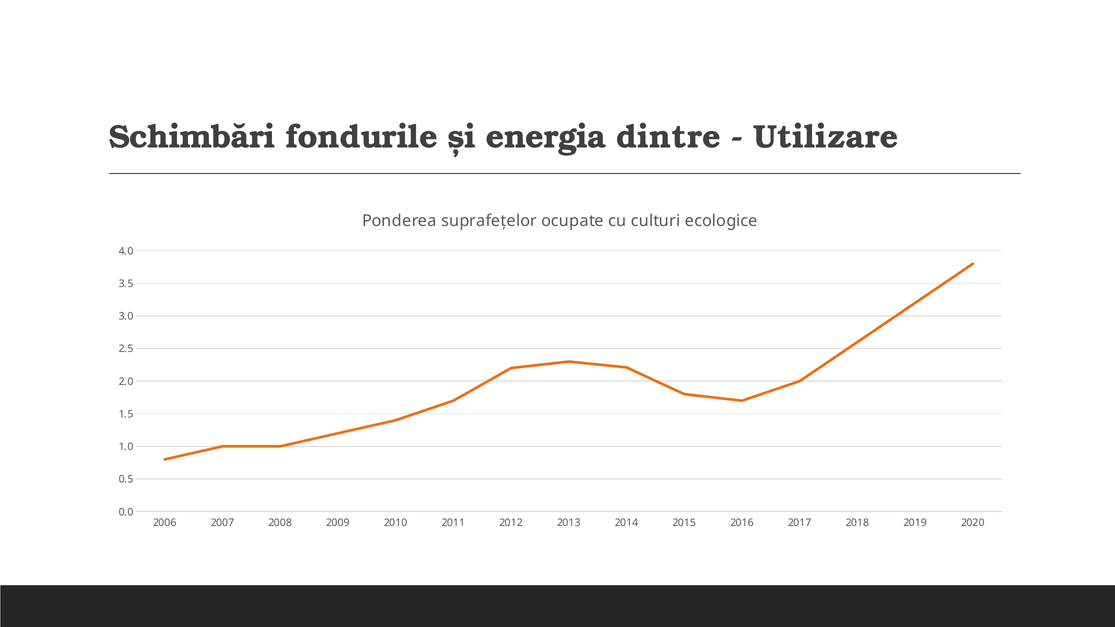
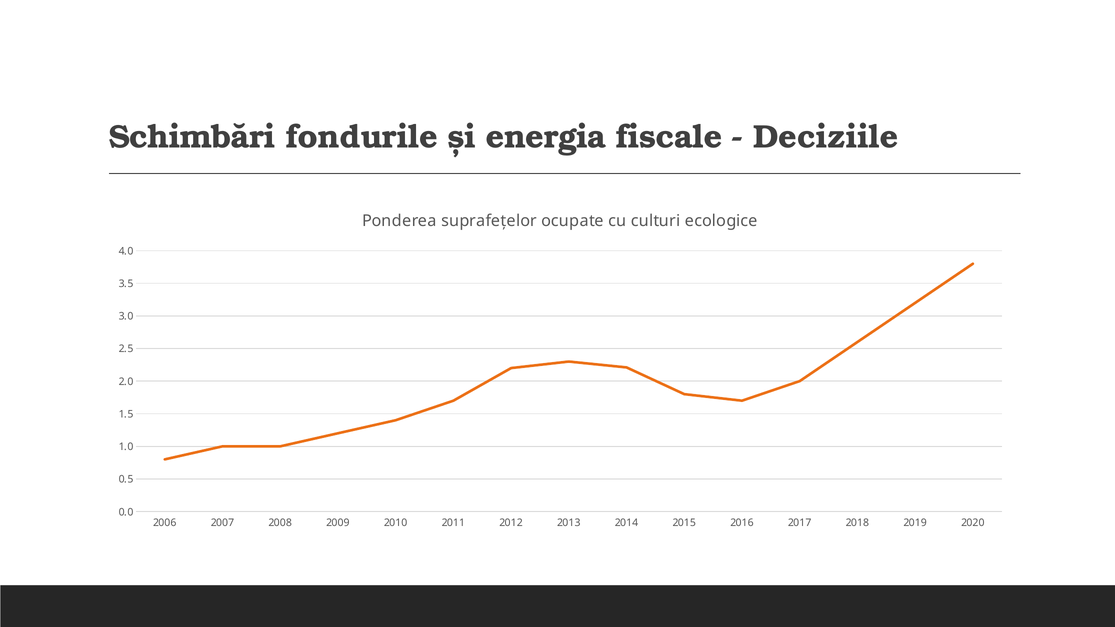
dintre: dintre -> fiscale
Utilizare: Utilizare -> Deciziile
